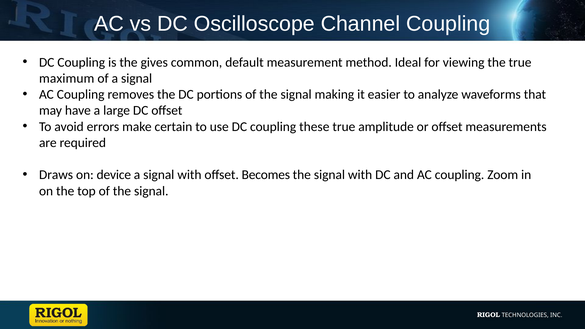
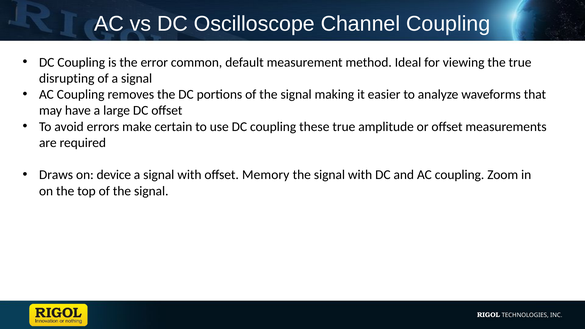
gives: gives -> error
maximum: maximum -> disrupting
Becomes: Becomes -> Memory
